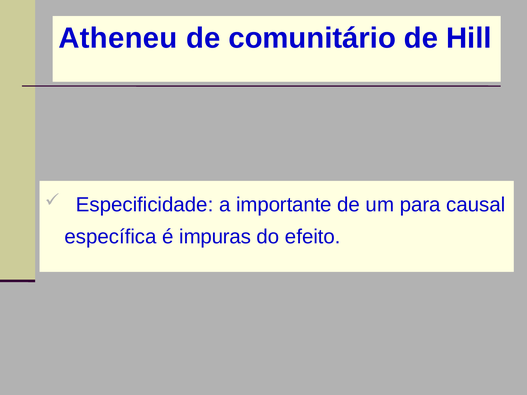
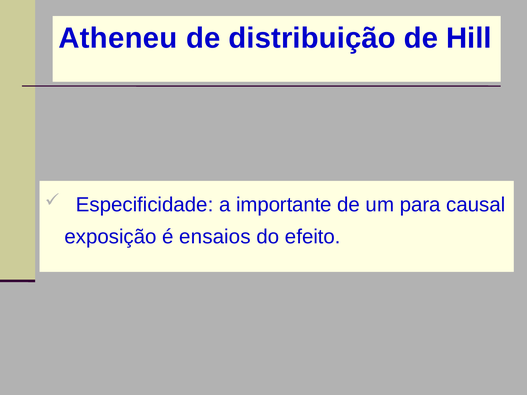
comunitário: comunitário -> distribuição
específica: específica -> exposição
impuras: impuras -> ensaios
